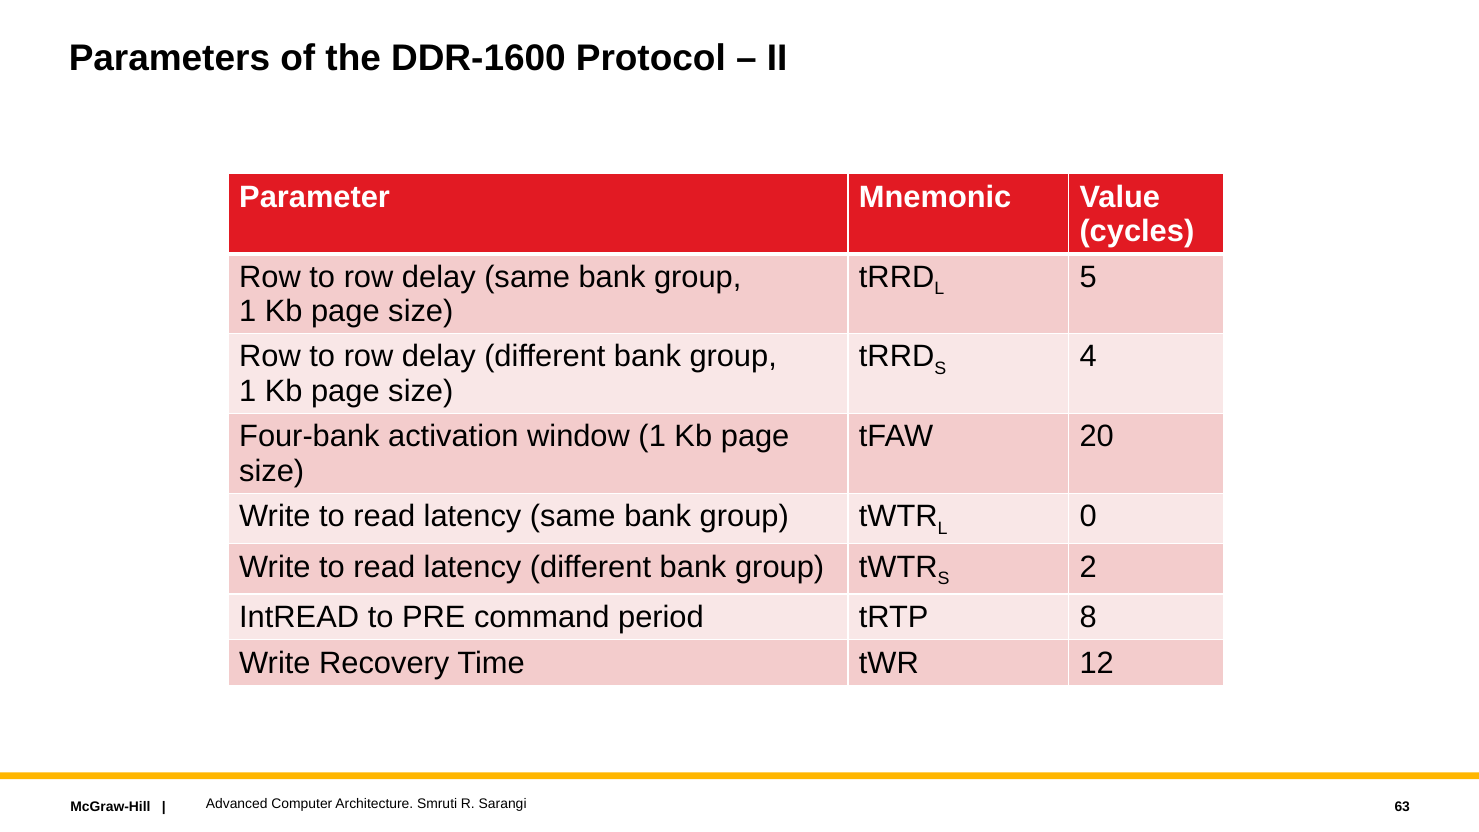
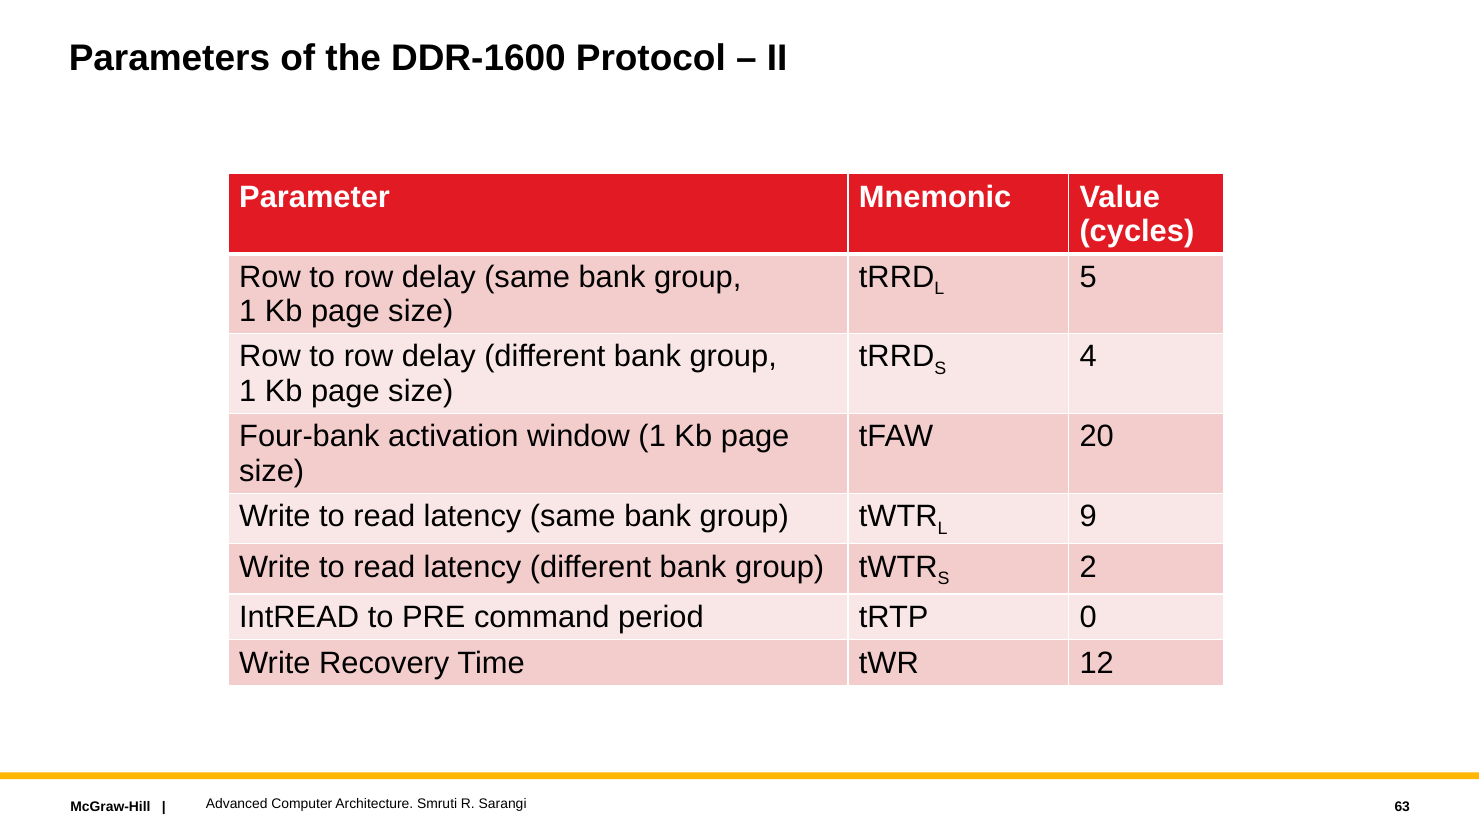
0: 0 -> 9
8: 8 -> 0
